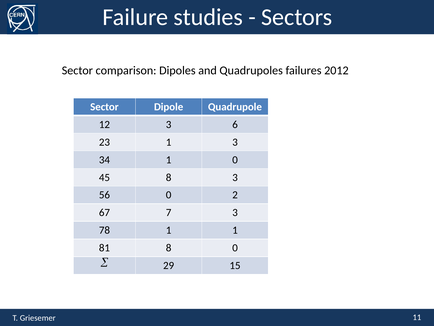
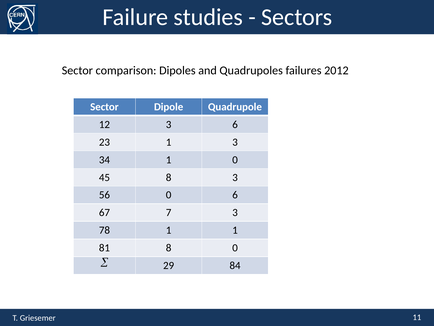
0 2: 2 -> 6
15: 15 -> 84
